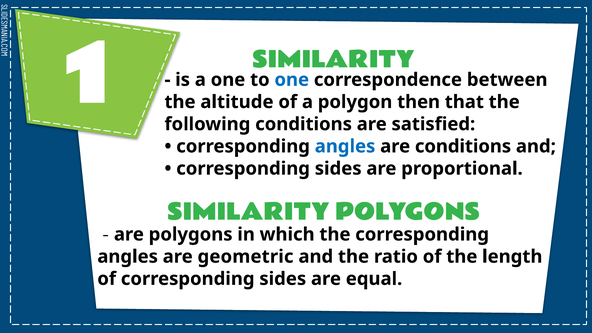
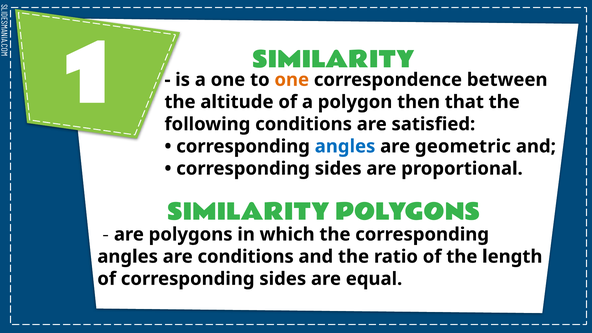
one at (292, 80) colour: blue -> orange
are conditions: conditions -> geometric
are geometric: geometric -> conditions
